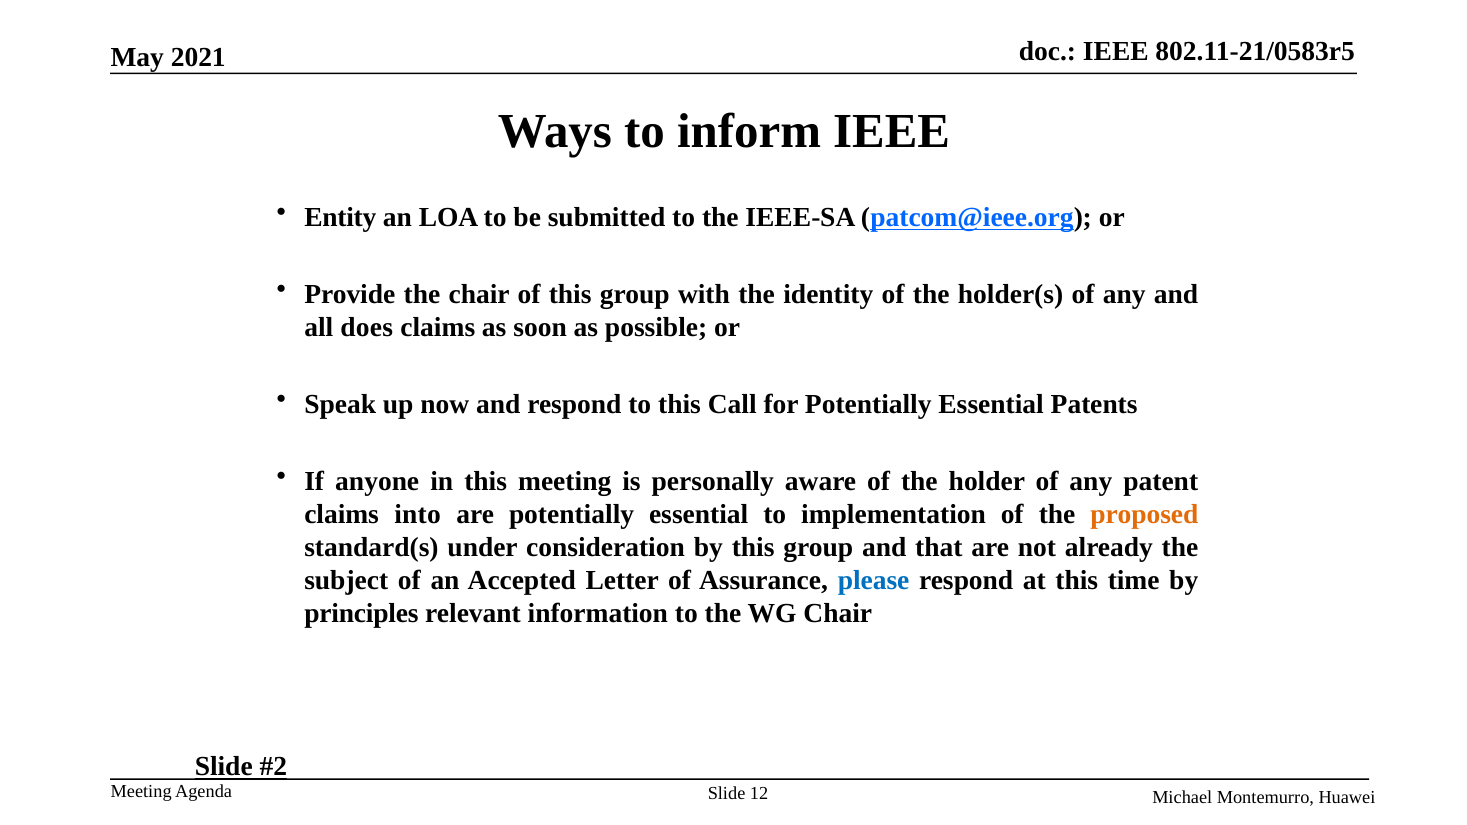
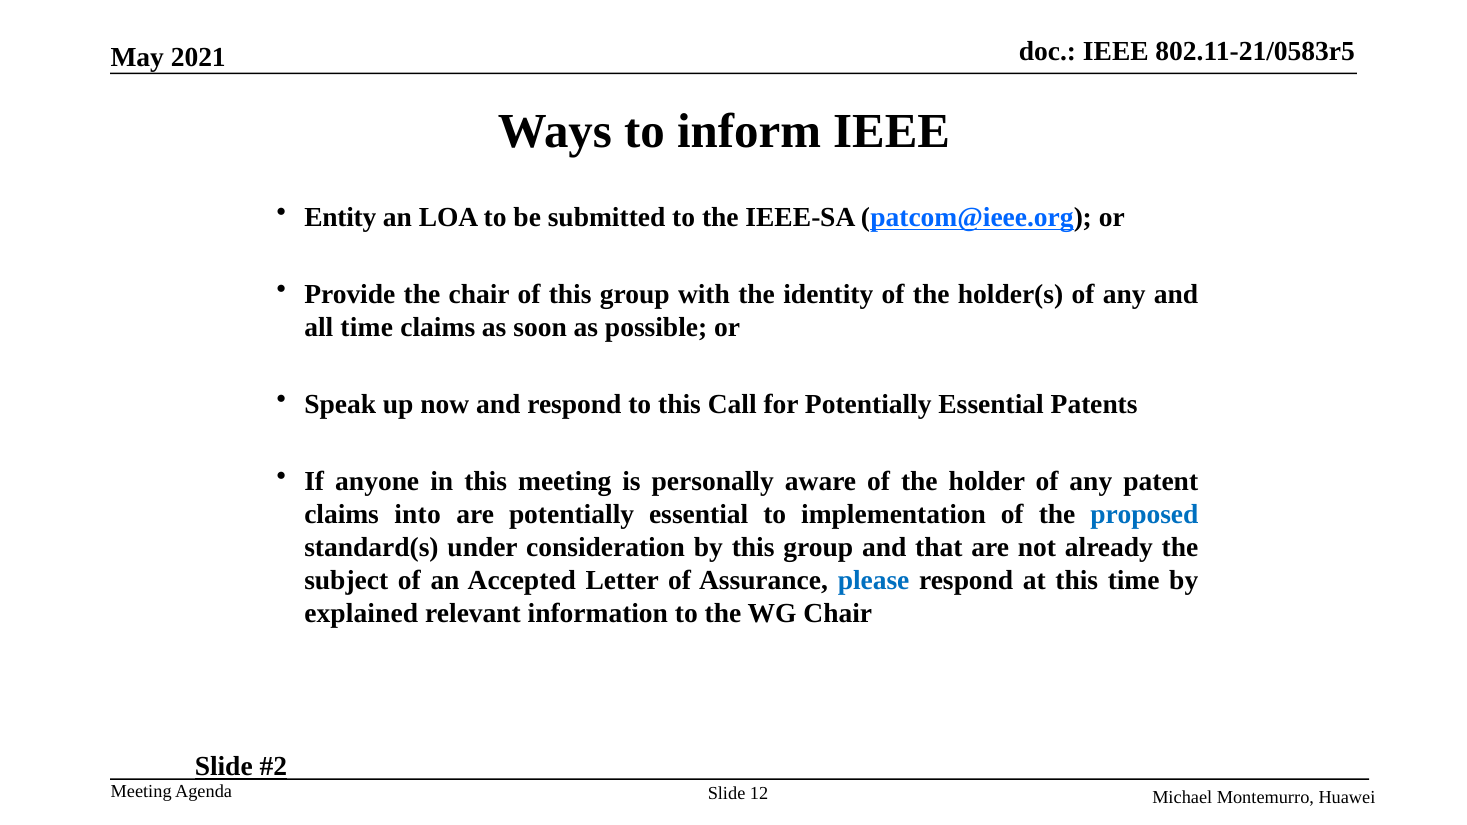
all does: does -> time
proposed colour: orange -> blue
principles: principles -> explained
